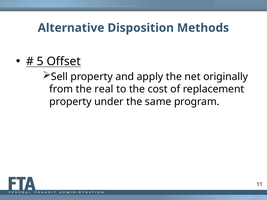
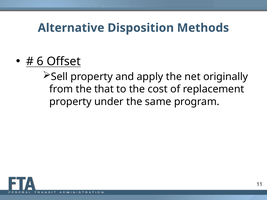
5: 5 -> 6
real: real -> that
